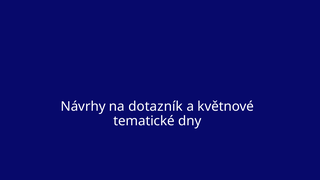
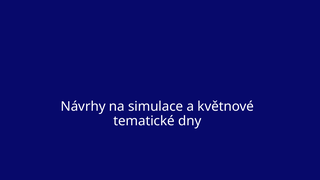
dotazník: dotazník -> simulace
